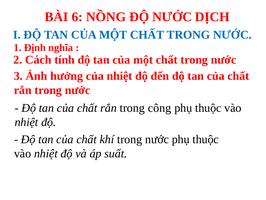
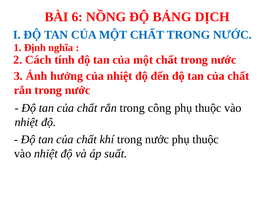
ĐỘ NƯỚC: NƯỚC -> BẢNG
